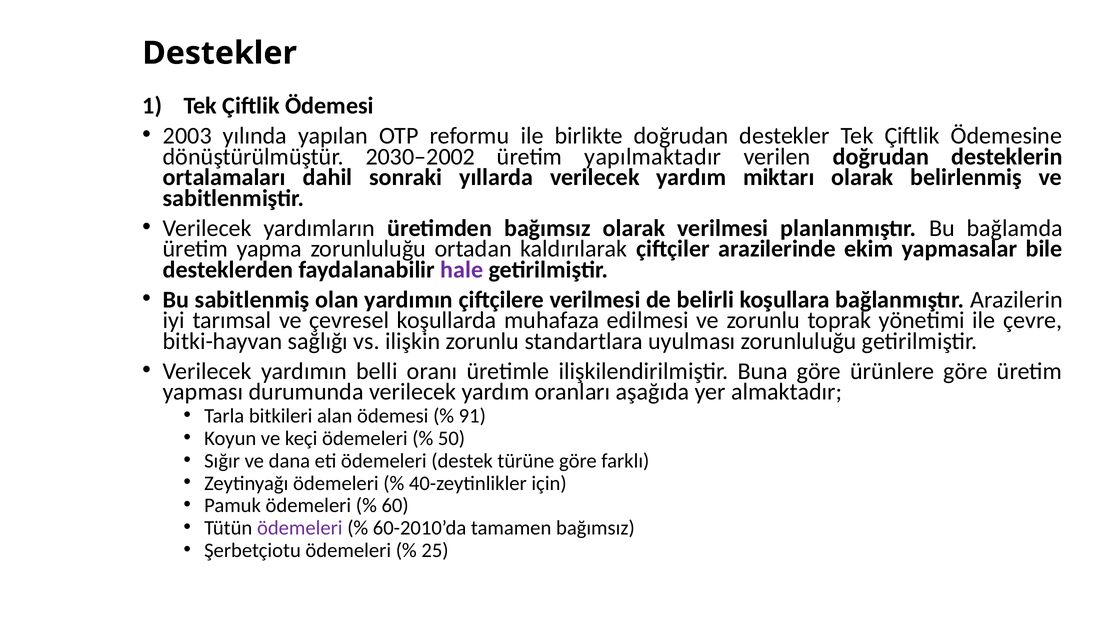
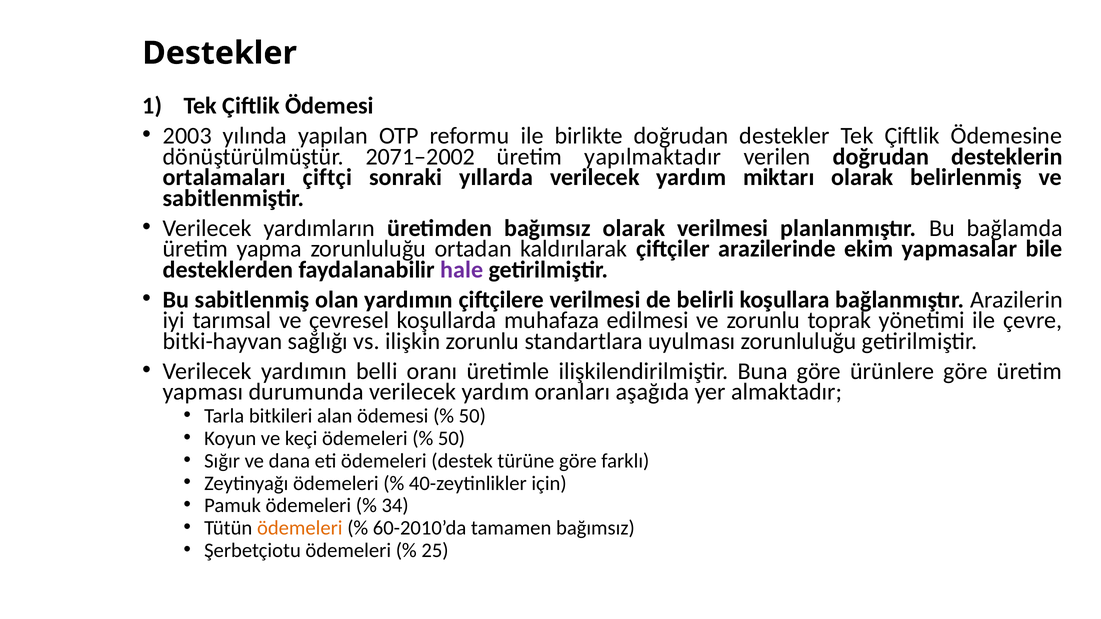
2030–2002: 2030–2002 -> 2071–2002
dahil: dahil -> çiftçi
91 at (472, 416): 91 -> 50
60: 60 -> 34
ödemeleri at (300, 528) colour: purple -> orange
